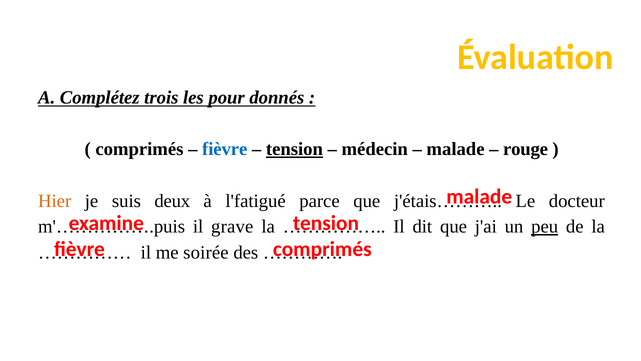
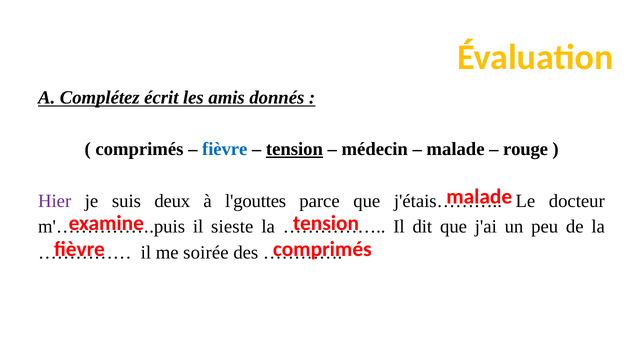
trois: trois -> écrit
pour: pour -> amis
Hier colour: orange -> purple
l'fatigué: l'fatigué -> l'gouttes
grave: grave -> sieste
peu underline: present -> none
